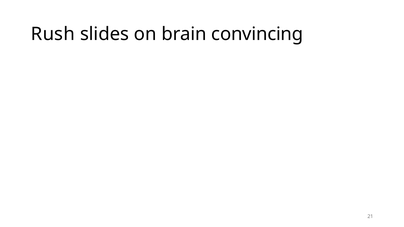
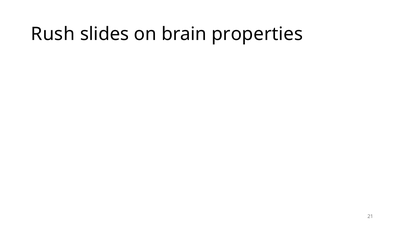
convincing: convincing -> properties
